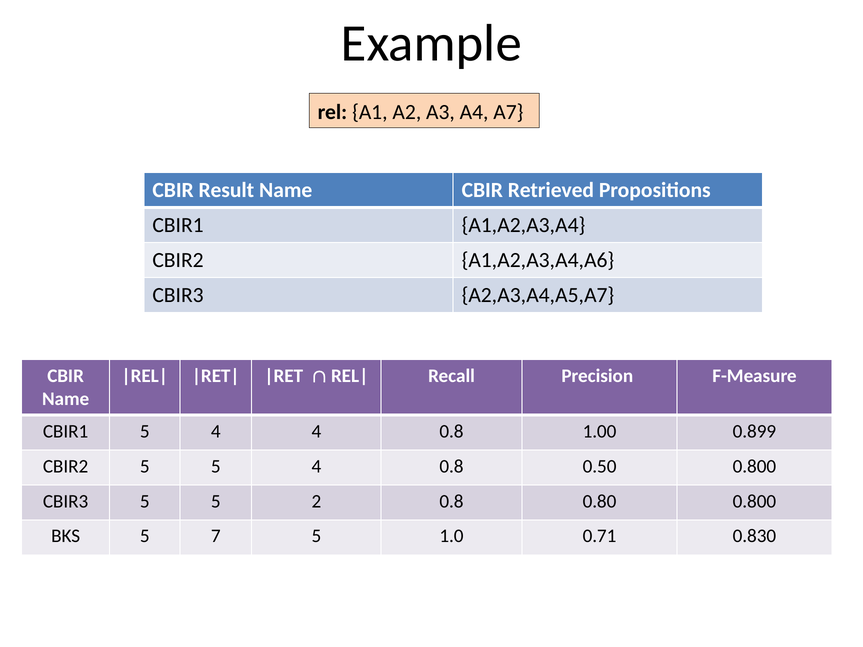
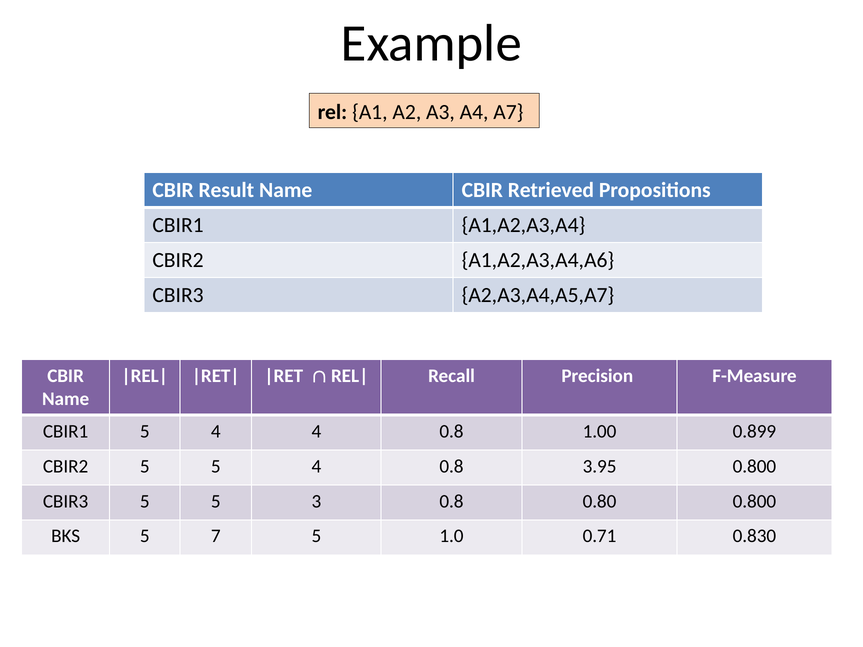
0.50: 0.50 -> 3.95
2: 2 -> 3
